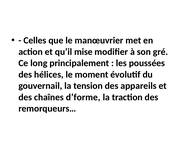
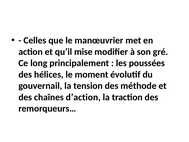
appareils: appareils -> méthode
d’forme: d’forme -> d’action
